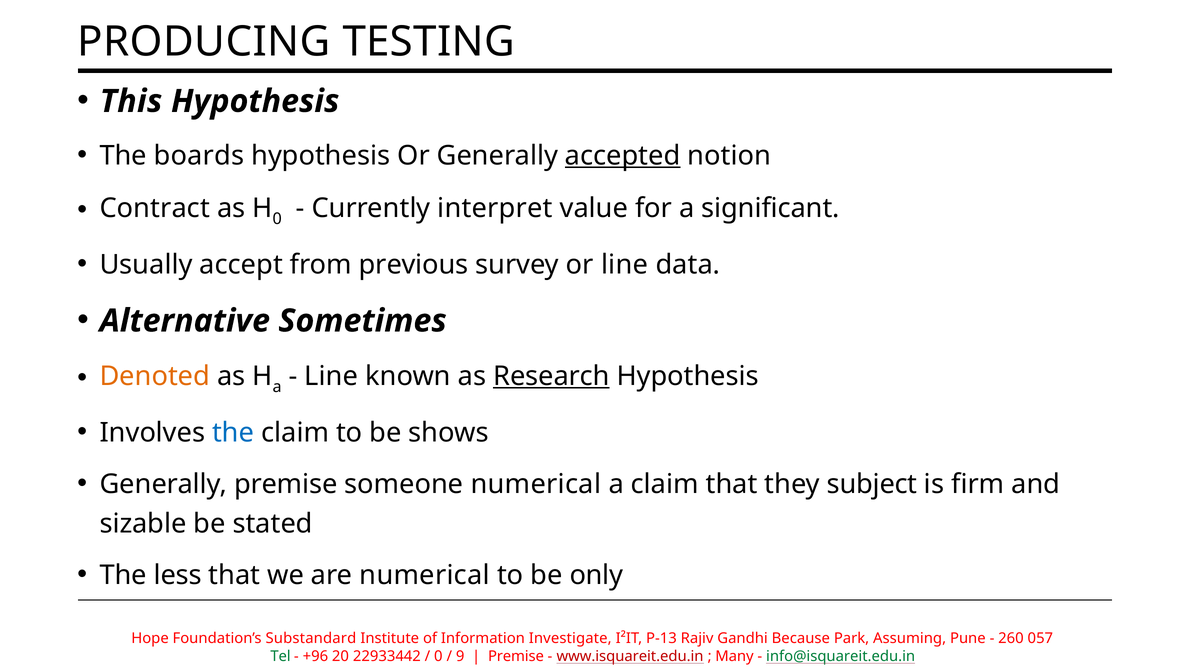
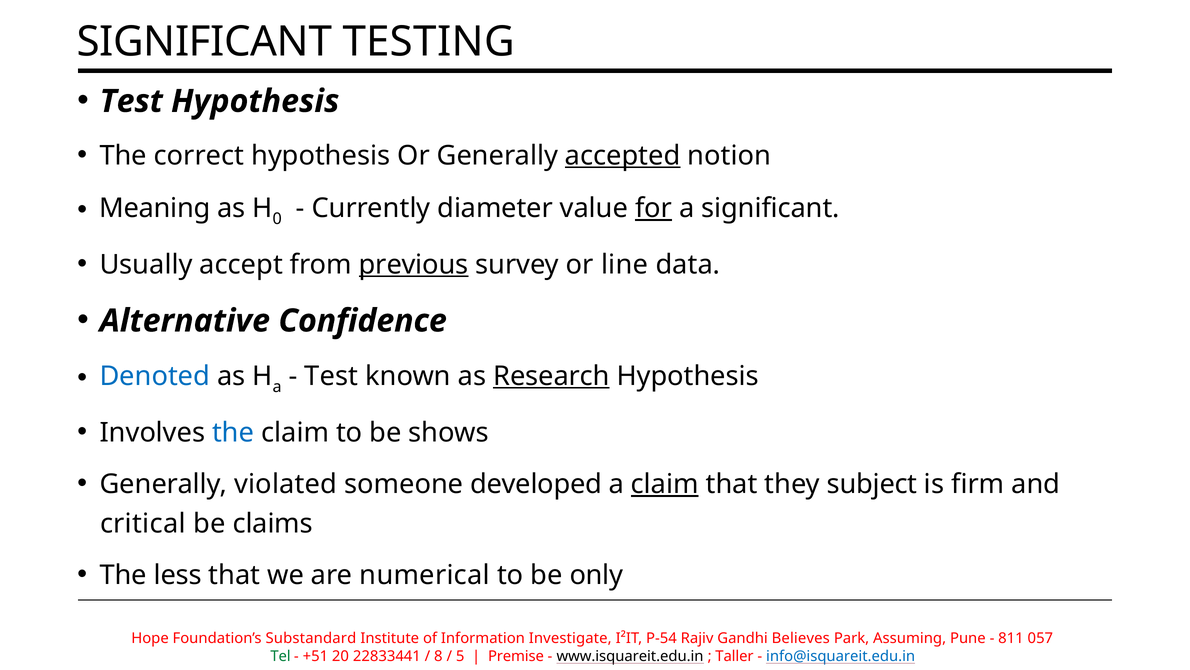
PRODUCING at (204, 42): PRODUCING -> SIGNIFICANT
This at (131, 101): This -> Test
boards: boards -> correct
Contract: Contract -> Meaning
interpret: interpret -> diameter
for underline: none -> present
previous underline: none -> present
Sometimes: Sometimes -> Confidence
Denoted colour: orange -> blue
Line at (331, 376): Line -> Test
Generally premise: premise -> violated
someone numerical: numerical -> developed
claim at (665, 484) underline: none -> present
sizable: sizable -> critical
stated: stated -> claims
P-13: P-13 -> P-54
Because: Because -> Believes
260: 260 -> 811
+96: +96 -> +51
22933442: 22933442 -> 22833441
0 at (438, 656): 0 -> 8
9: 9 -> 5
www.isquareit.edu.in colour: red -> black
Many: Many -> Taller
info@isquareit.edu.in colour: green -> blue
